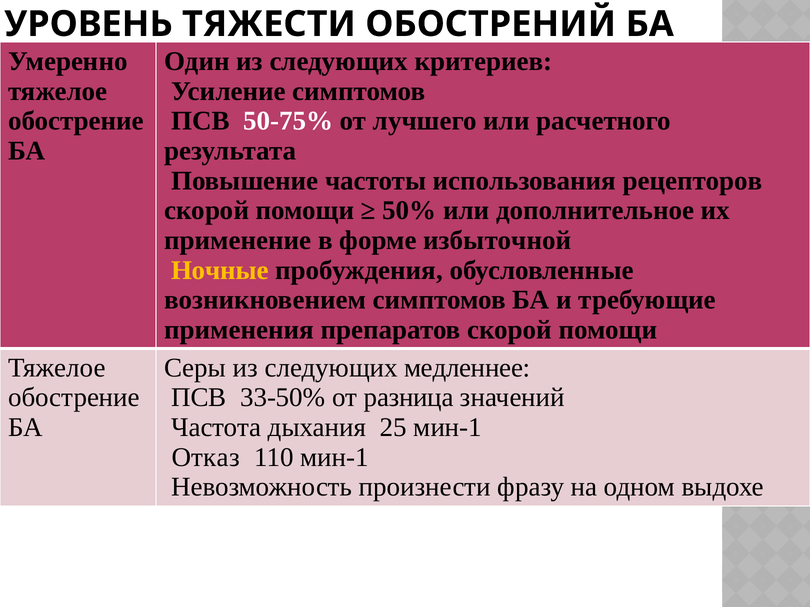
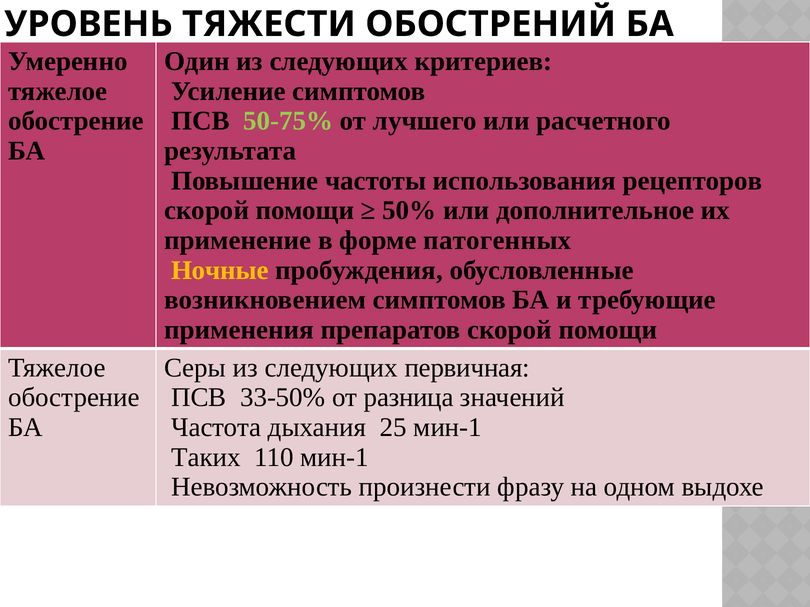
50-75% colour: white -> light green
избыточной: избыточной -> патогенных
медленнее: медленнее -> первичная
Отказ: Отказ -> Таких
